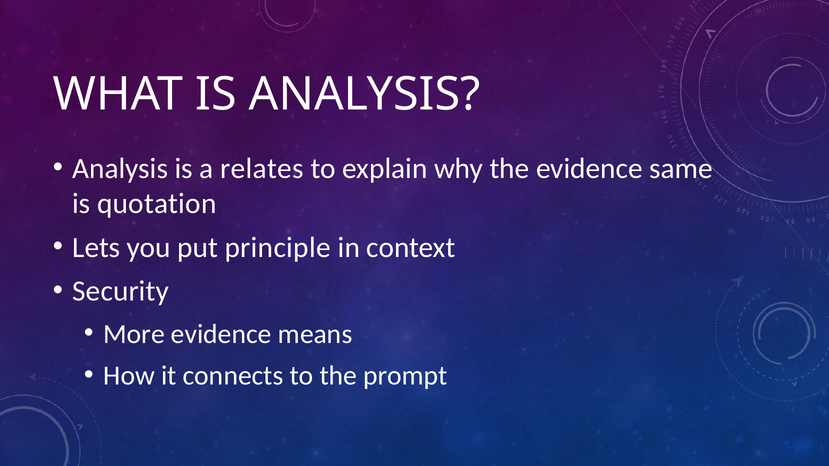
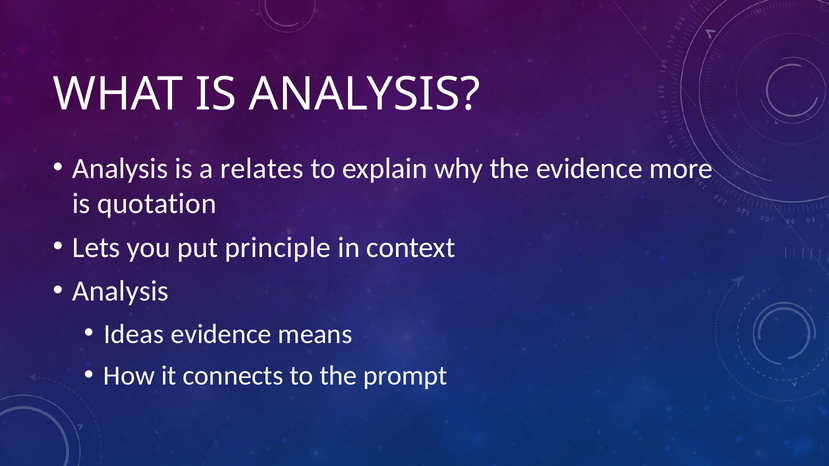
same: same -> more
Security at (121, 291): Security -> Analysis
More: More -> Ideas
